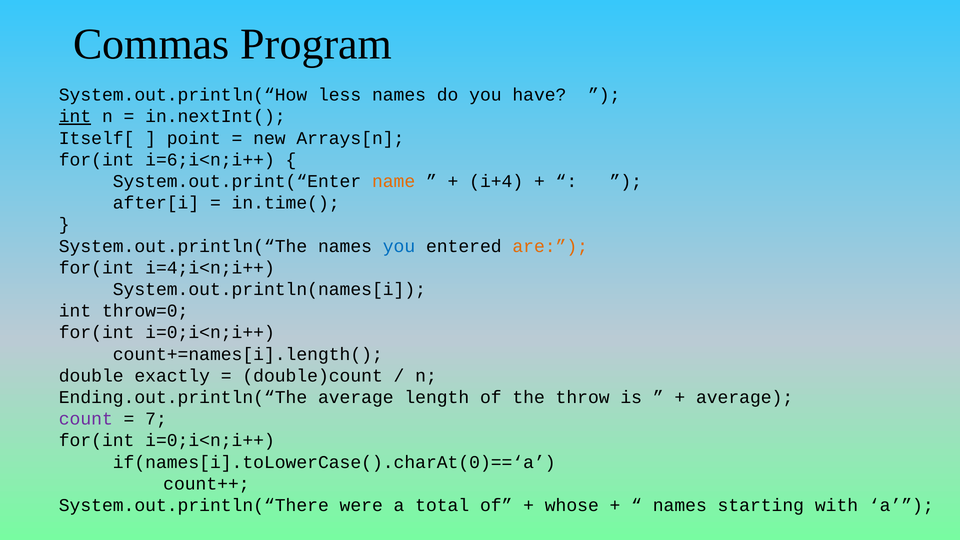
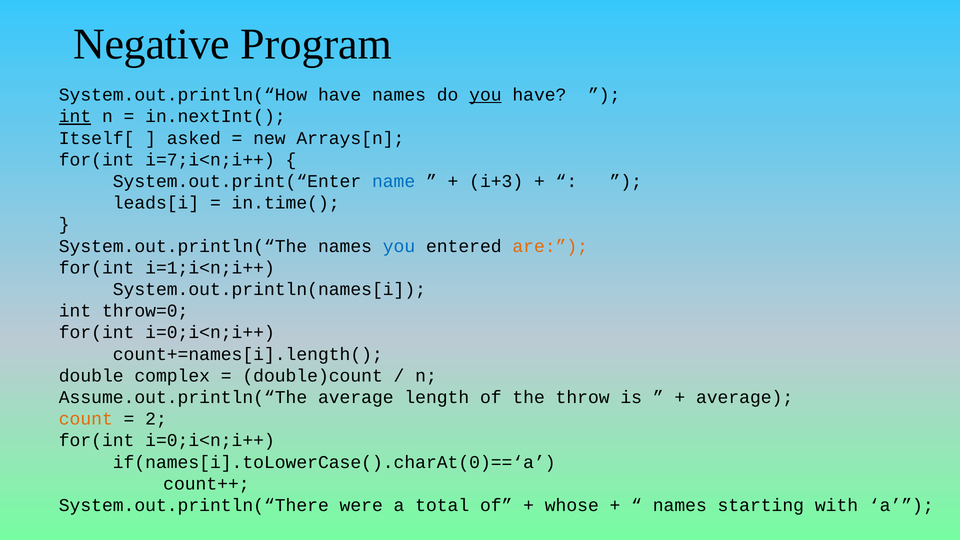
Commas: Commas -> Negative
System.out.println(“How less: less -> have
you at (485, 95) underline: none -> present
point: point -> asked
i=6;i<n;i++: i=6;i<n;i++ -> i=7;i<n;i++
name colour: orange -> blue
i+4: i+4 -> i+3
after[i: after[i -> leads[i
i=4;i<n;i++: i=4;i<n;i++ -> i=1;i<n;i++
exactly: exactly -> complex
Ending.out.println(“The: Ending.out.println(“The -> Assume.out.println(“The
count colour: purple -> orange
7: 7 -> 2
